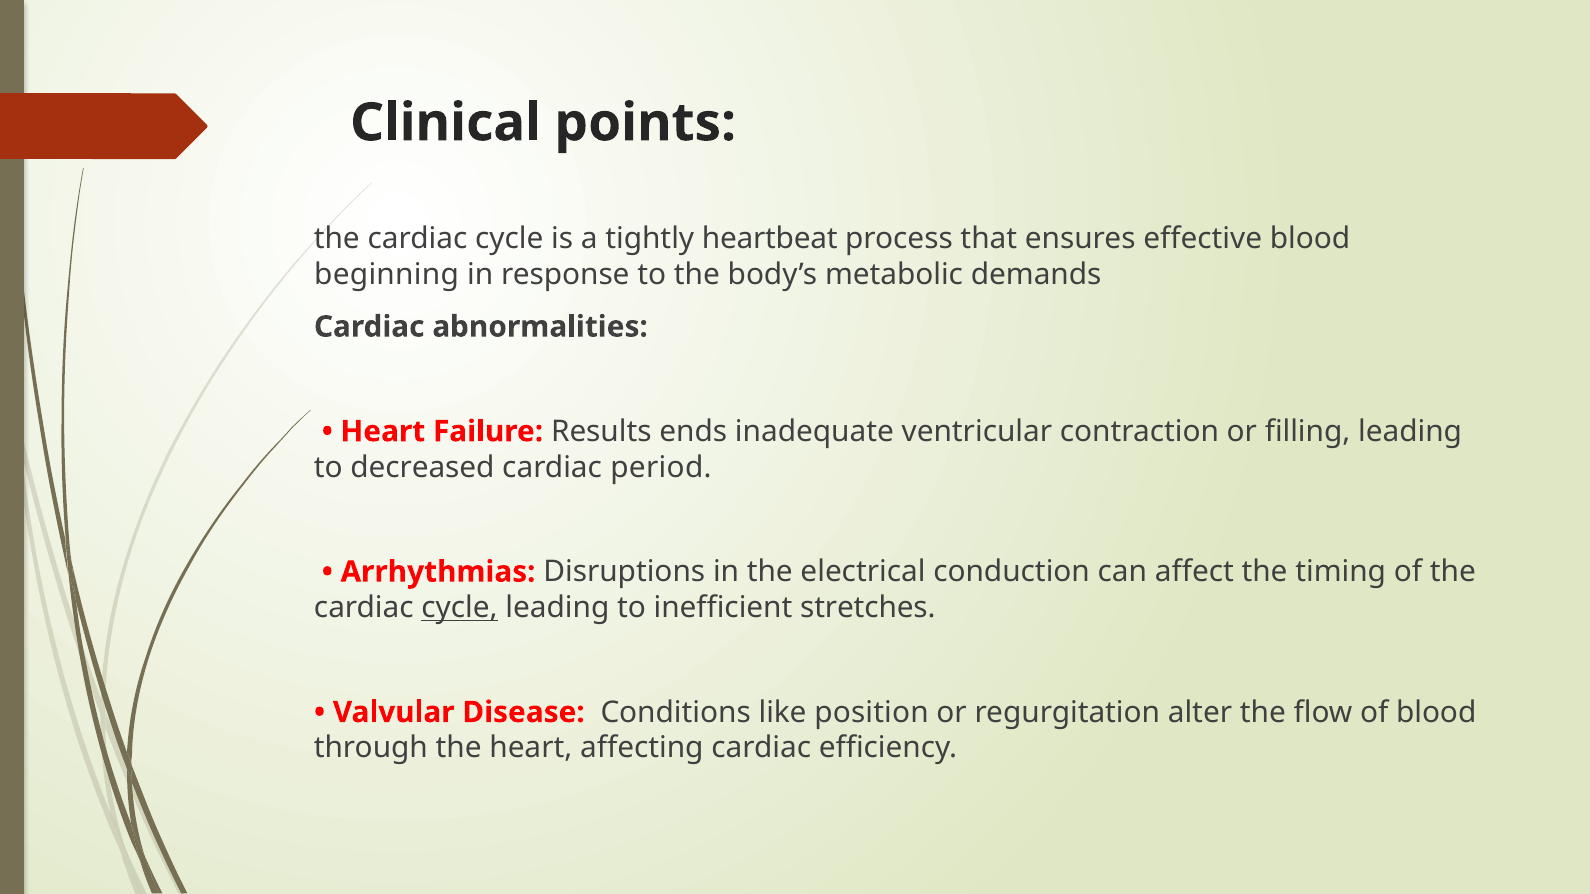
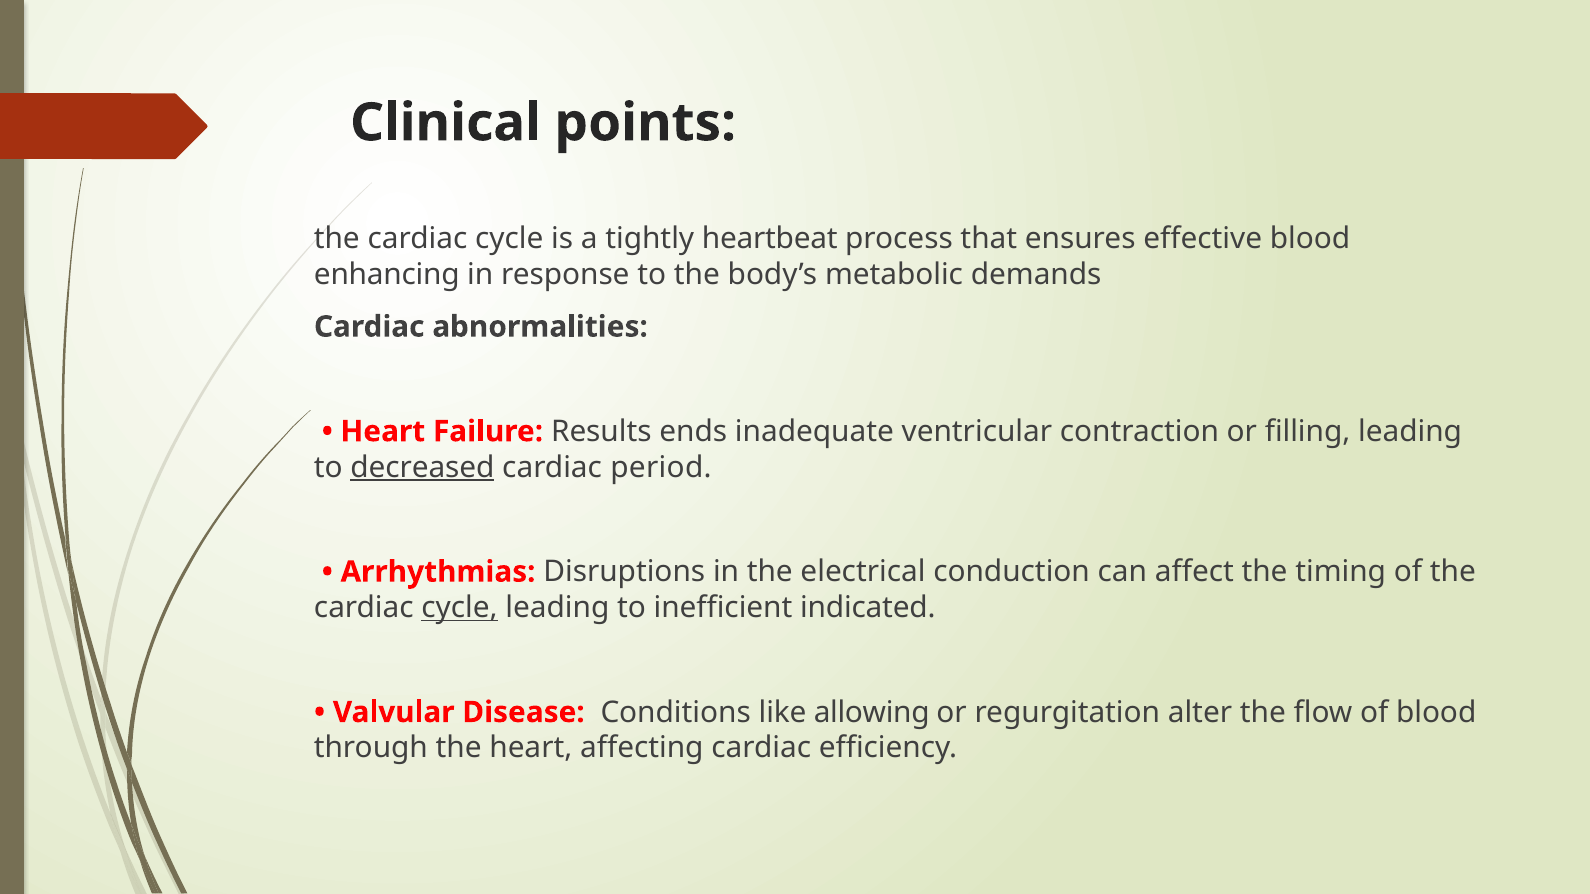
beginning: beginning -> enhancing
decreased underline: none -> present
stretches: stretches -> indicated
position: position -> allowing
